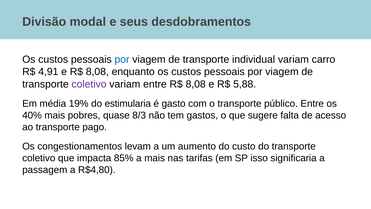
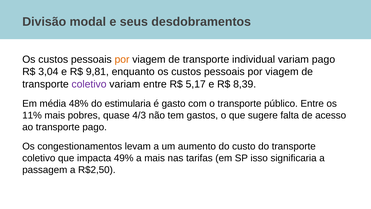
por at (122, 59) colour: blue -> orange
variam carro: carro -> pago
4,91: 4,91 -> 3,04
e R$ 8,08: 8,08 -> 9,81
entre R$ 8,08: 8,08 -> 5,17
5,88: 5,88 -> 8,39
19%: 19% -> 48%
40%: 40% -> 11%
8/3: 8/3 -> 4/3
85%: 85% -> 49%
R$4,80: R$4,80 -> R$2,50
